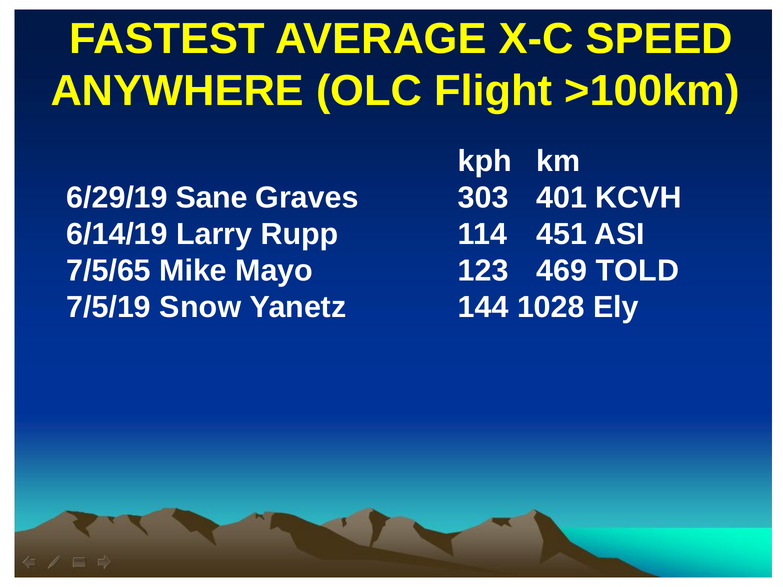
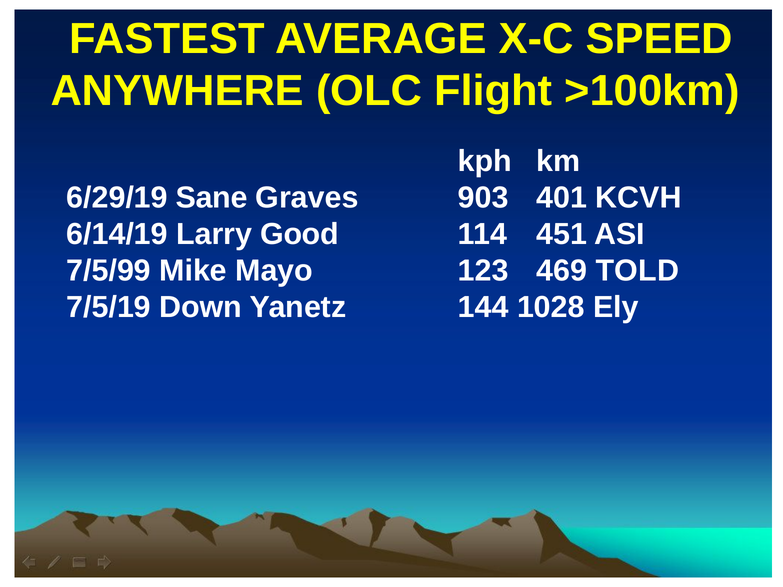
303: 303 -> 903
Rupp: Rupp -> Good
7/5/65: 7/5/65 -> 7/5/99
Snow: Snow -> Down
